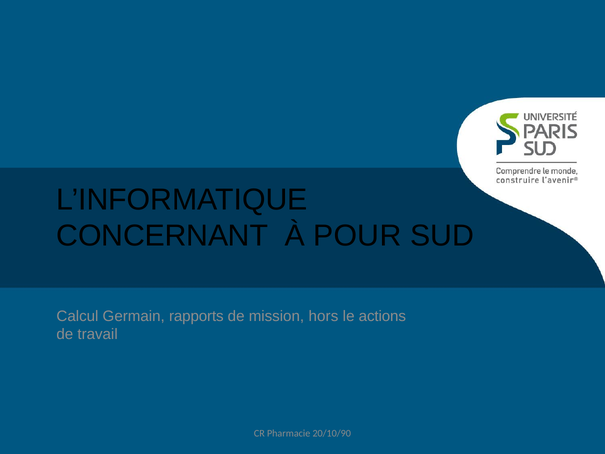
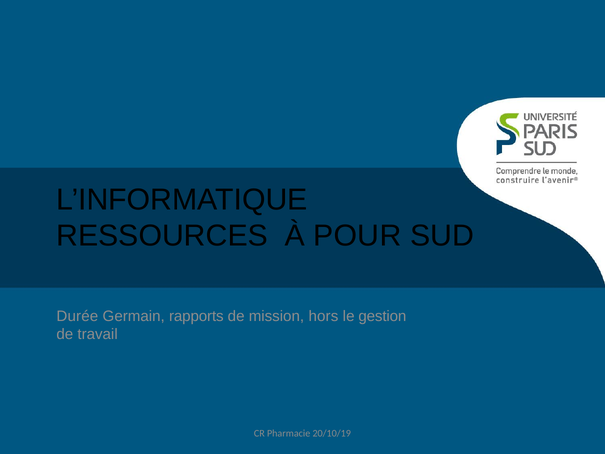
CONCERNANT: CONCERNANT -> RESSOURCES
Calcul: Calcul -> Durée
actions: actions -> gestion
20/10/90: 20/10/90 -> 20/10/19
